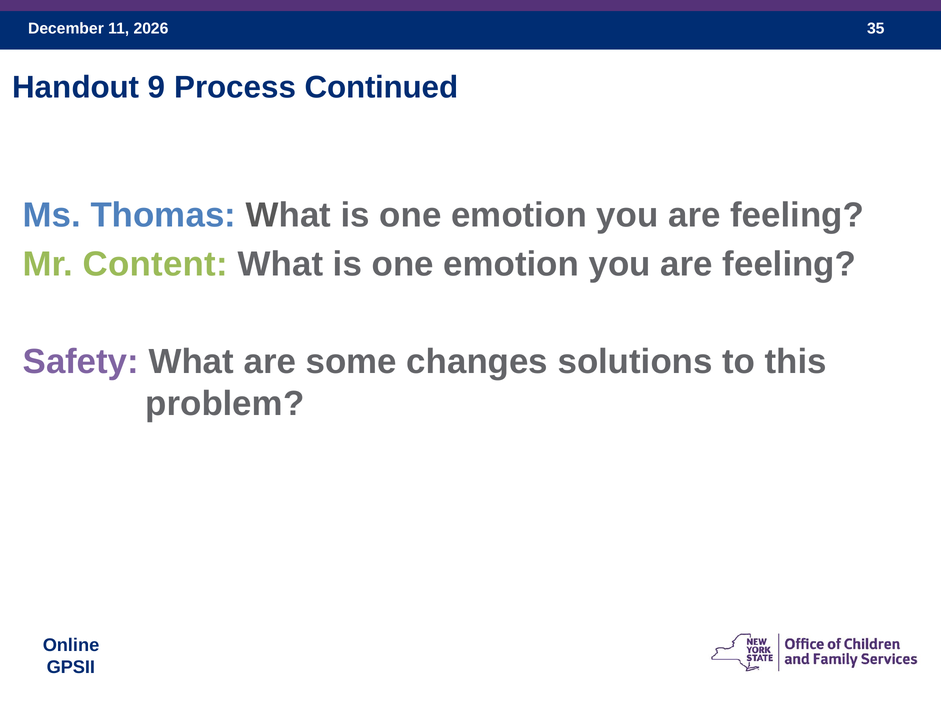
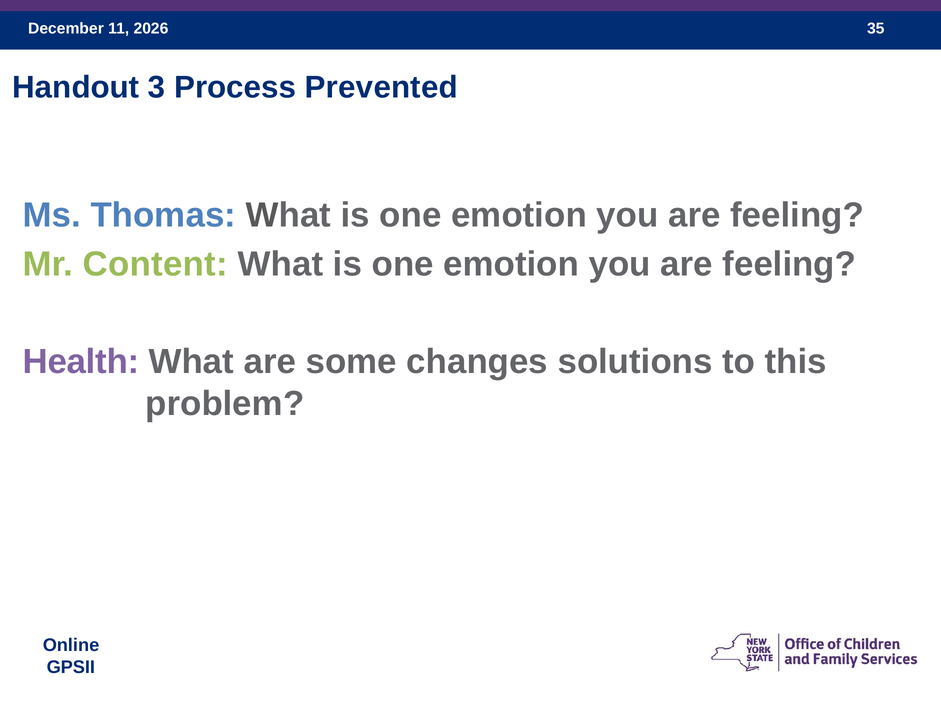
9: 9 -> 3
Continued: Continued -> Prevented
Safety: Safety -> Health
